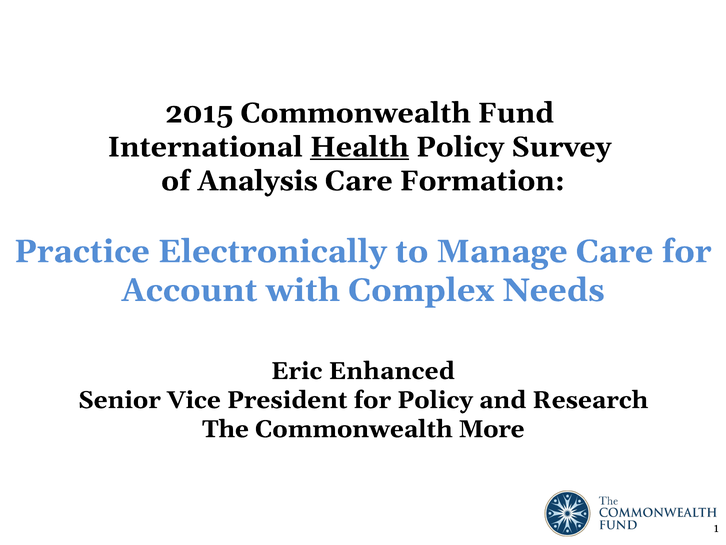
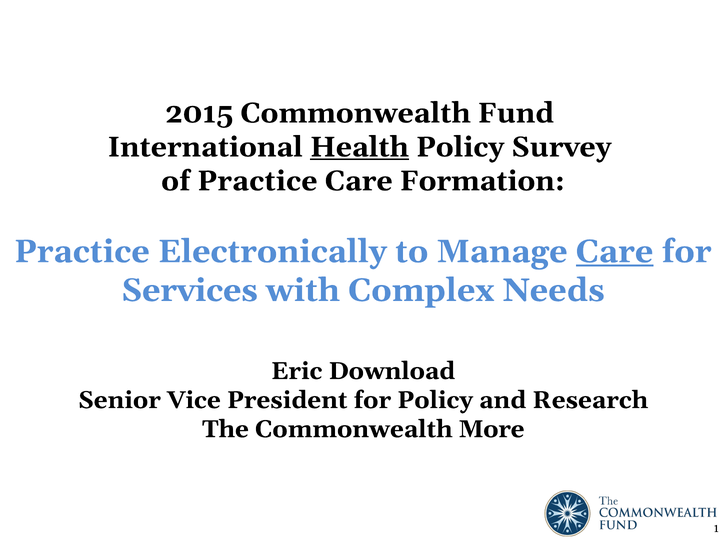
of Analysis: Analysis -> Practice
Care at (615, 251) underline: none -> present
Account: Account -> Services
Enhanced: Enhanced -> Download
